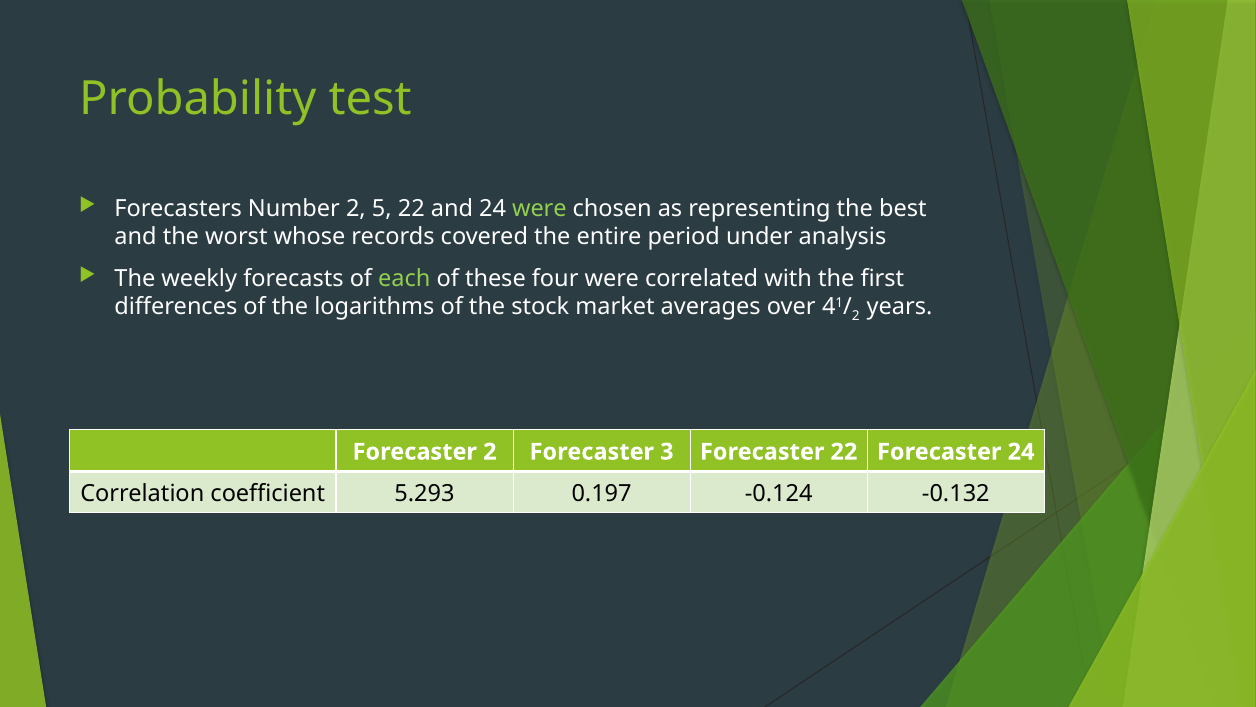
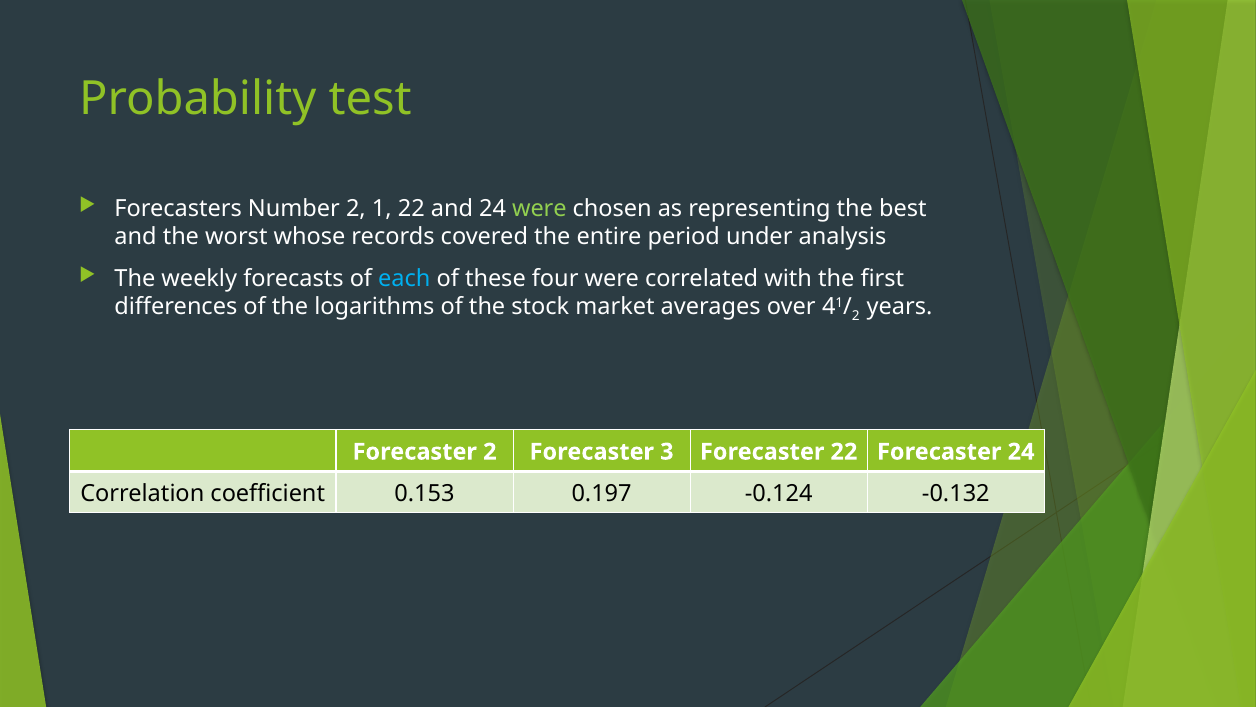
5: 5 -> 1
each colour: light green -> light blue
5.293: 5.293 -> 0.153
